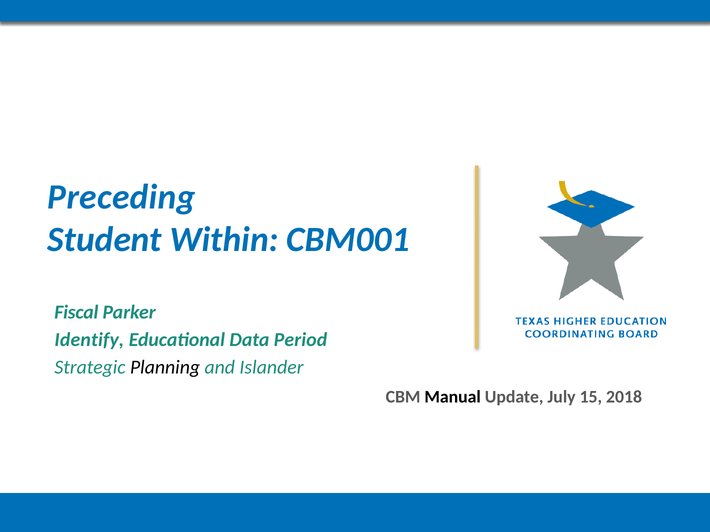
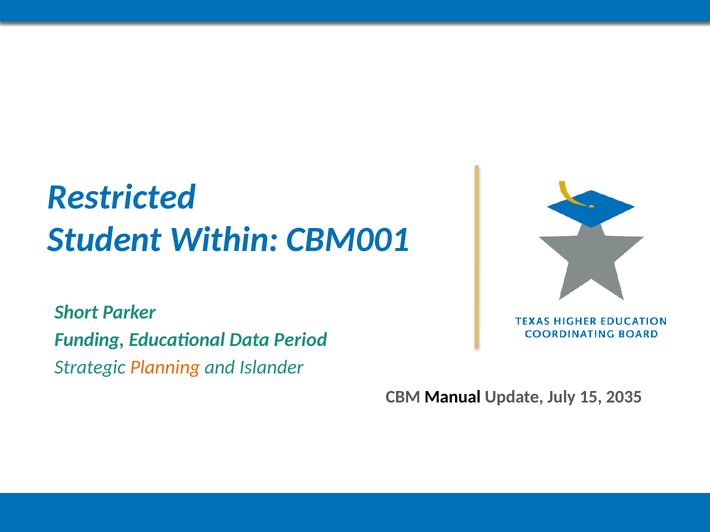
Preceding: Preceding -> Restricted
Fiscal: Fiscal -> Short
Identify: Identify -> Funding
Planning colour: black -> orange
2018: 2018 -> 2035
